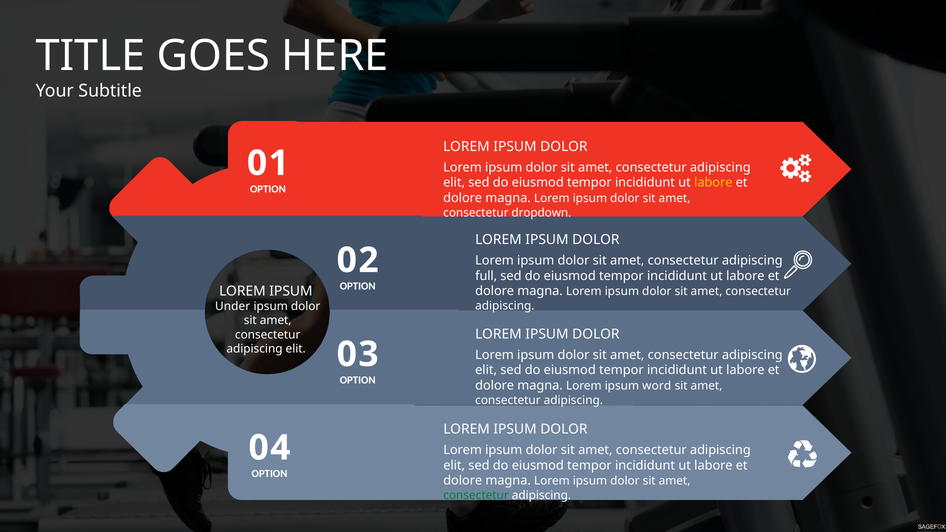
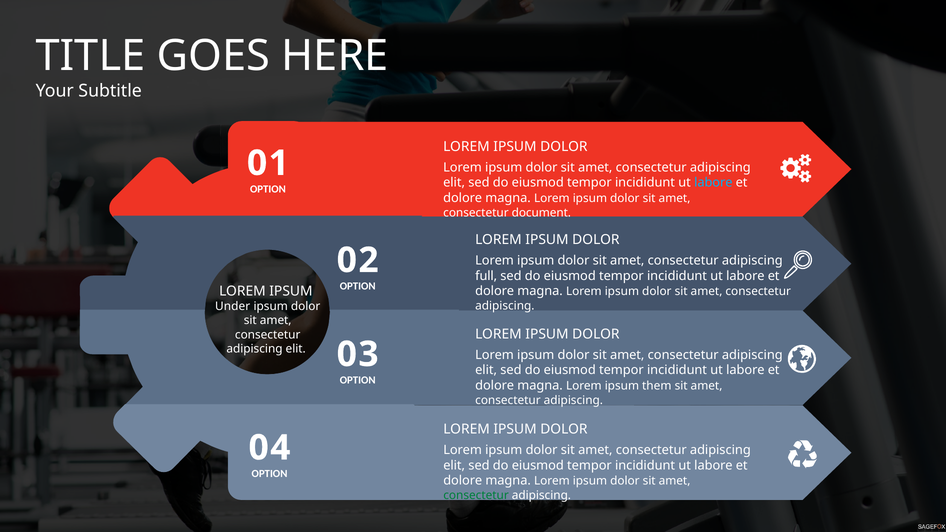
labore at (713, 183) colour: yellow -> light blue
dropdown: dropdown -> document
word: word -> them
